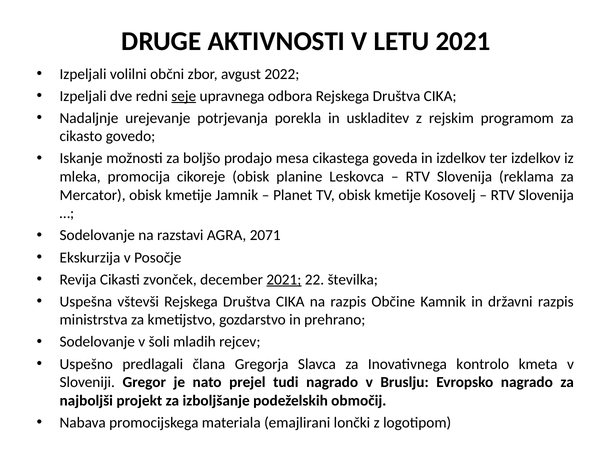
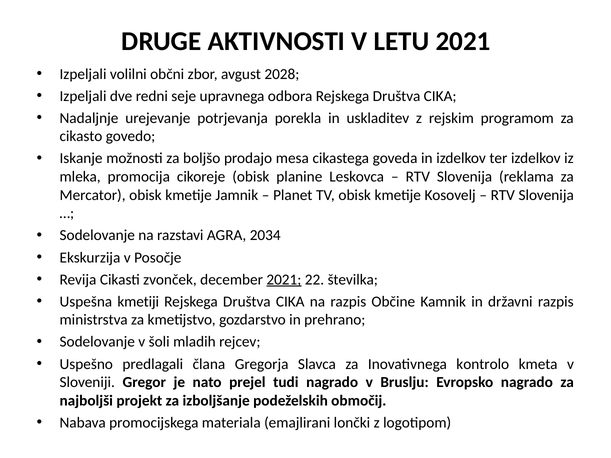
2022: 2022 -> 2028
seje underline: present -> none
2071: 2071 -> 2034
vštevši: vštevši -> kmetiji
